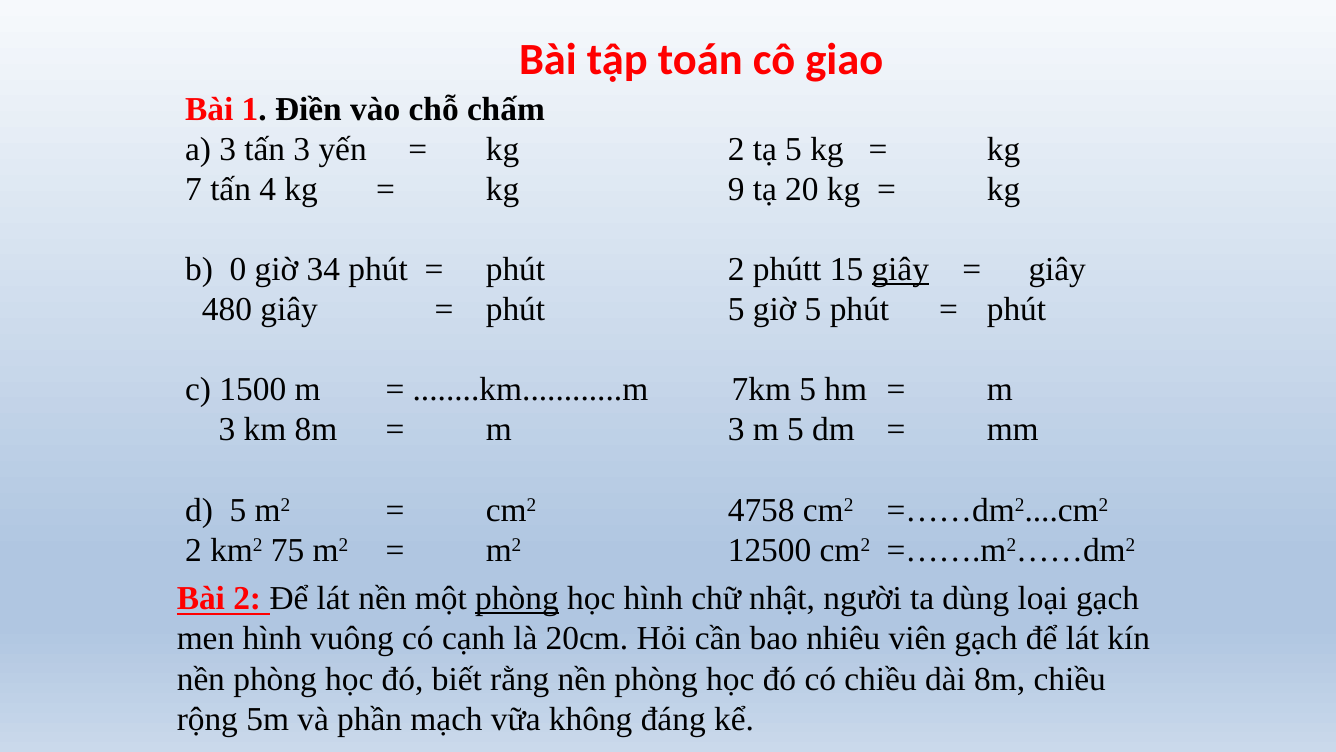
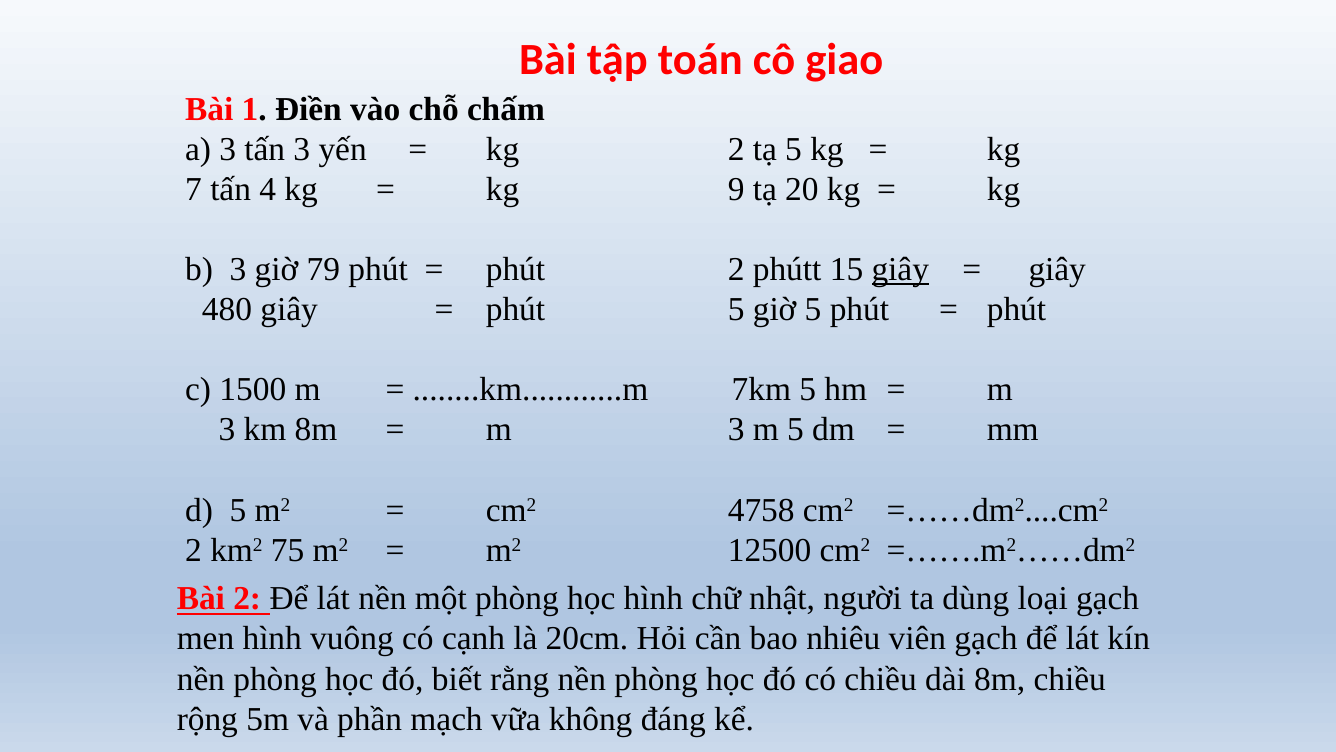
b 0: 0 -> 3
34: 34 -> 79
phòng at (517, 598) underline: present -> none
